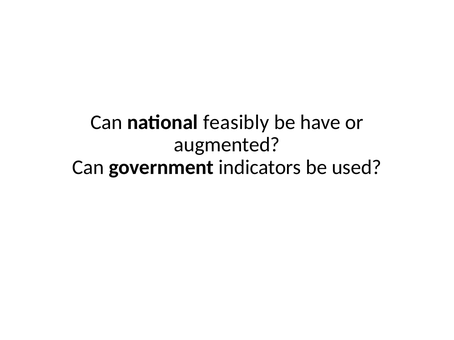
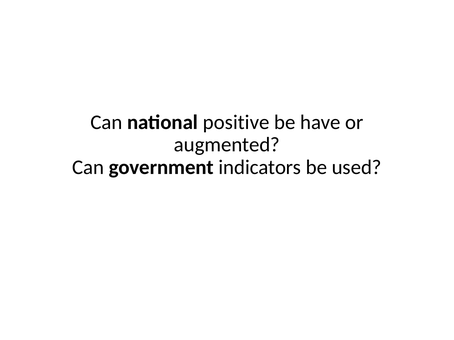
feasibly: feasibly -> positive
